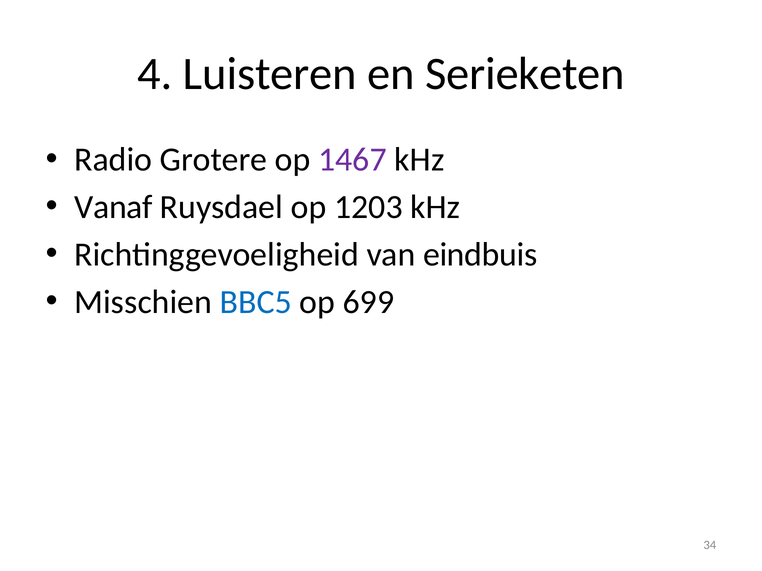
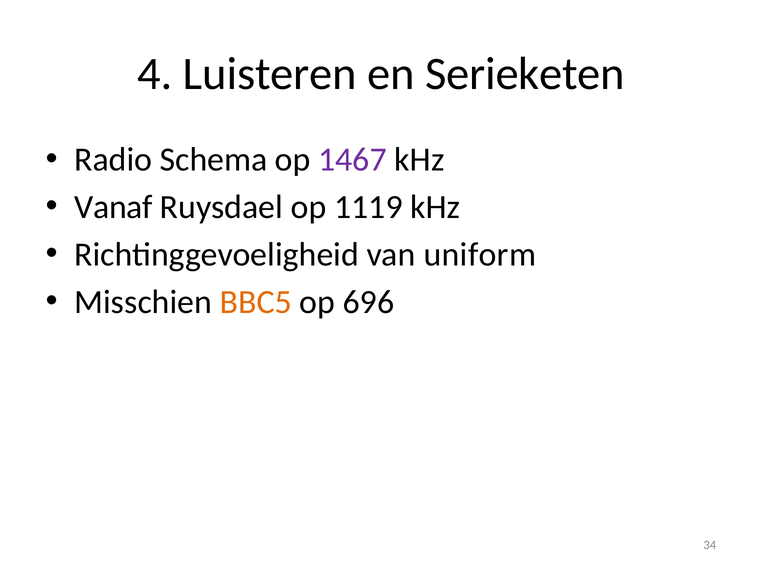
Grotere: Grotere -> Schema
1203: 1203 -> 1119
eindbuis: eindbuis -> uniform
BBC5 colour: blue -> orange
699: 699 -> 696
